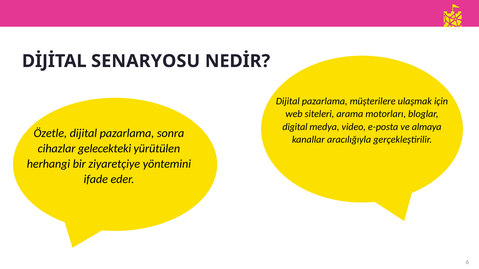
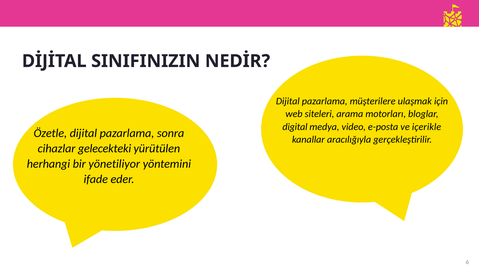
SENARYOSU: SENARYOSU -> SINIFINIZIN
almaya: almaya -> içerikle
ziyaretçiye: ziyaretçiye -> yönetiliyor
